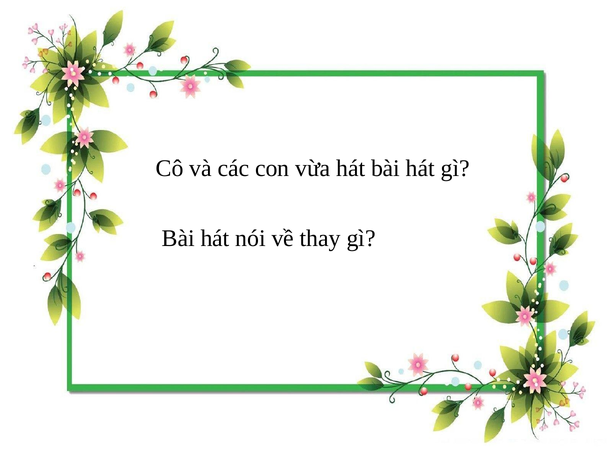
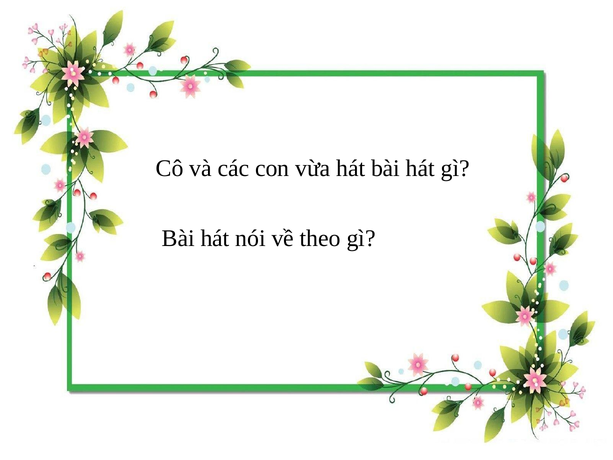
thay: thay -> theo
